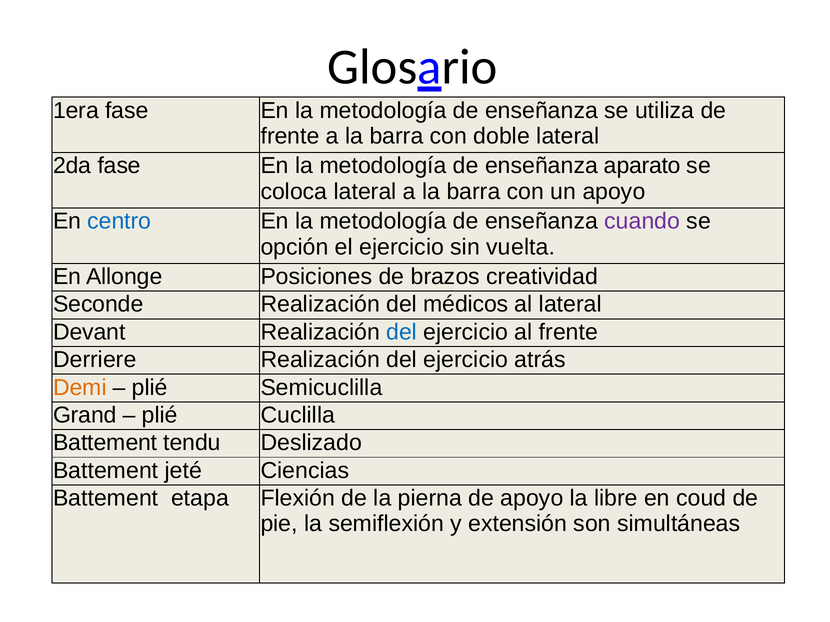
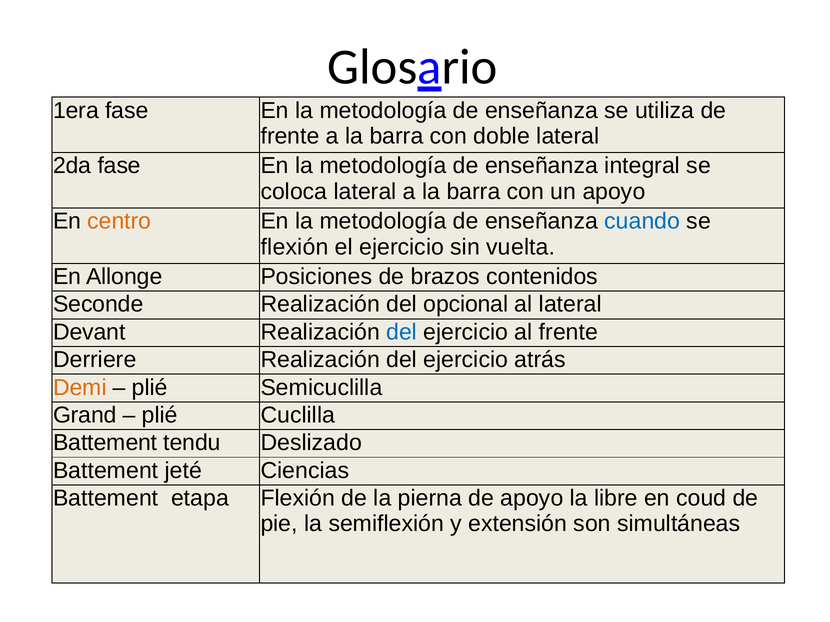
aparato: aparato -> integral
centro colour: blue -> orange
cuando colour: purple -> blue
opción at (295, 247): opción -> flexión
creatividad: creatividad -> contenidos
médicos: médicos -> opcional
